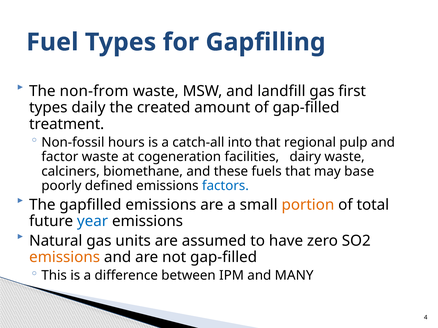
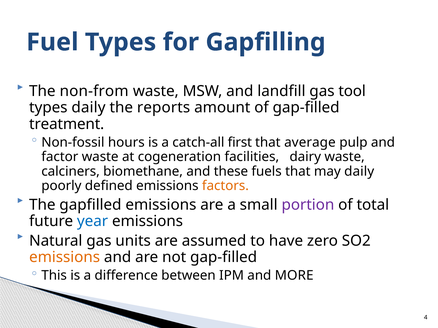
first: first -> tool
created: created -> reports
into: into -> first
regional: regional -> average
may base: base -> daily
factors colour: blue -> orange
portion colour: orange -> purple
MANY: MANY -> MORE
